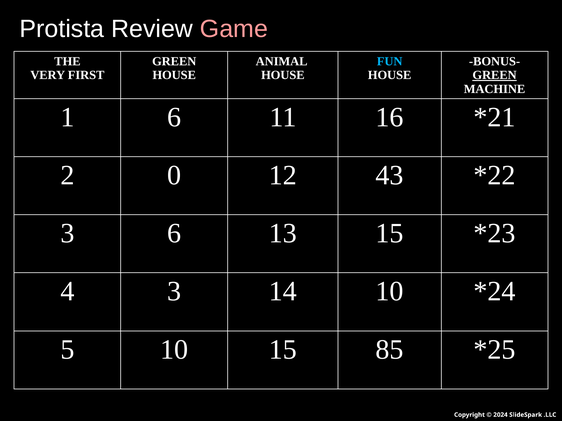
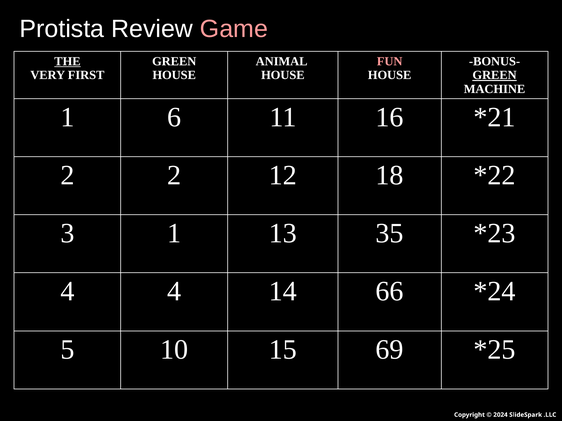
THE underline: none -> present
FUN colour: light blue -> pink
2 0: 0 -> 2
43: 43 -> 18
3 6: 6 -> 1
13 15: 15 -> 35
4 3: 3 -> 4
14 10: 10 -> 66
85: 85 -> 69
